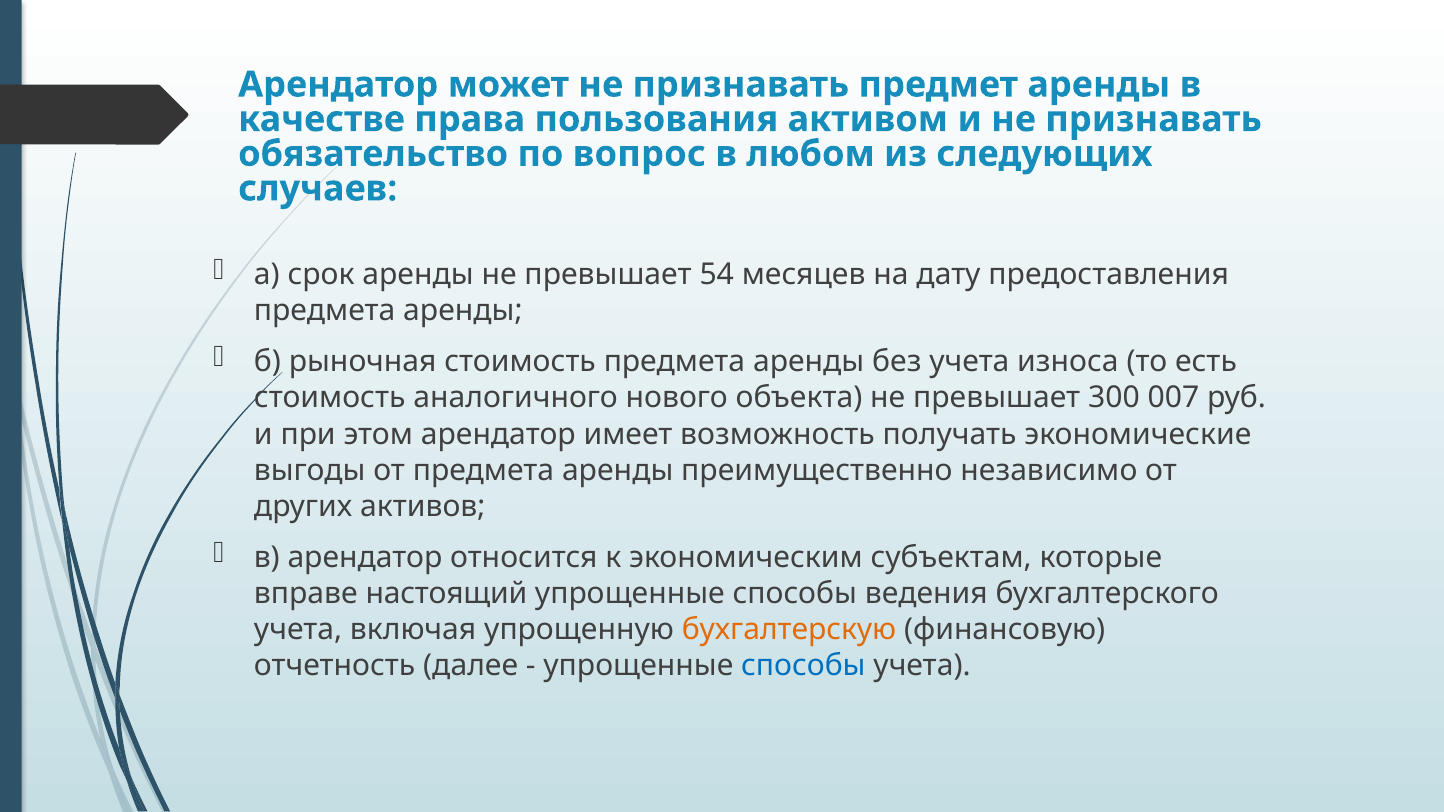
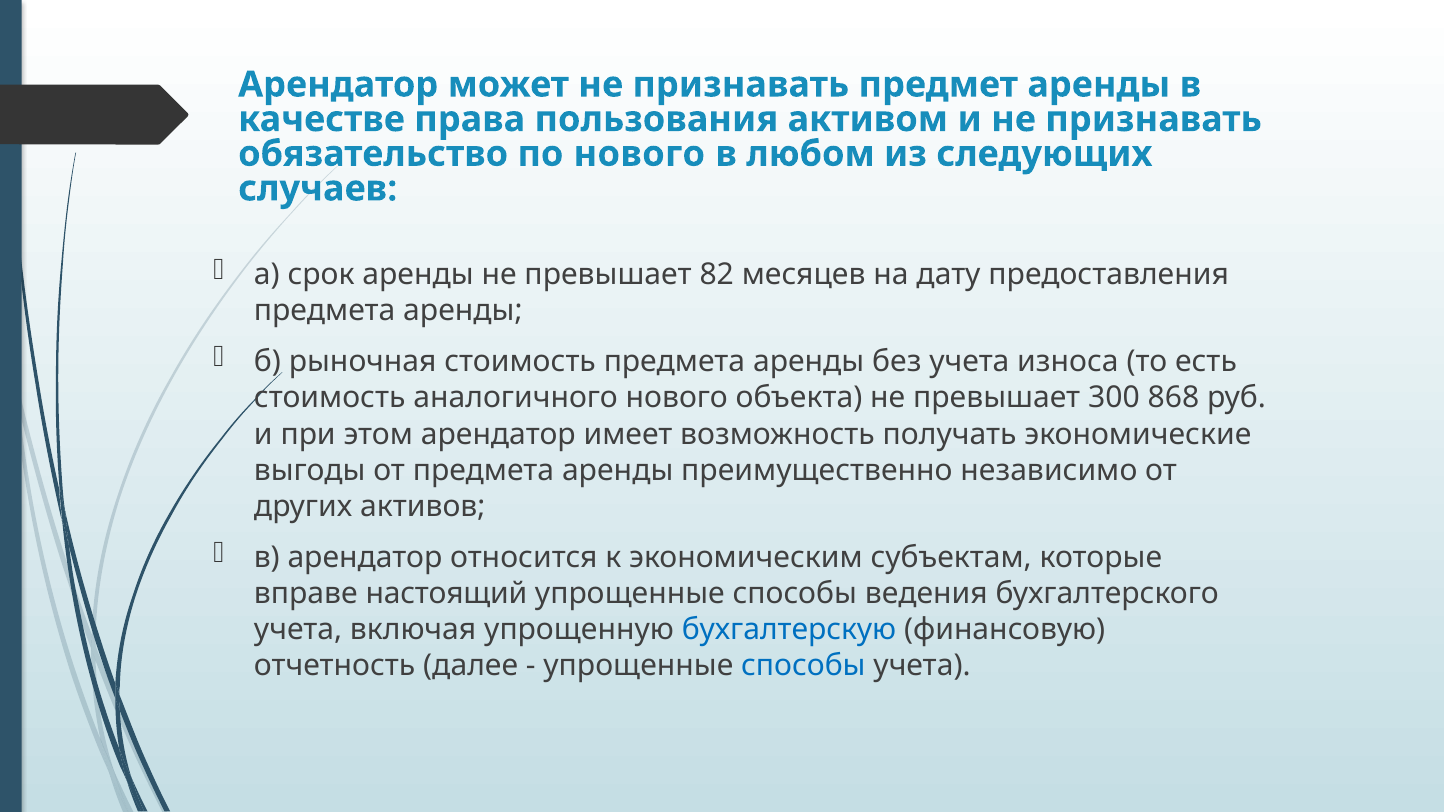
по вопрос: вопрос -> нового
54: 54 -> 82
007: 007 -> 868
бухгалтерскую colour: orange -> blue
